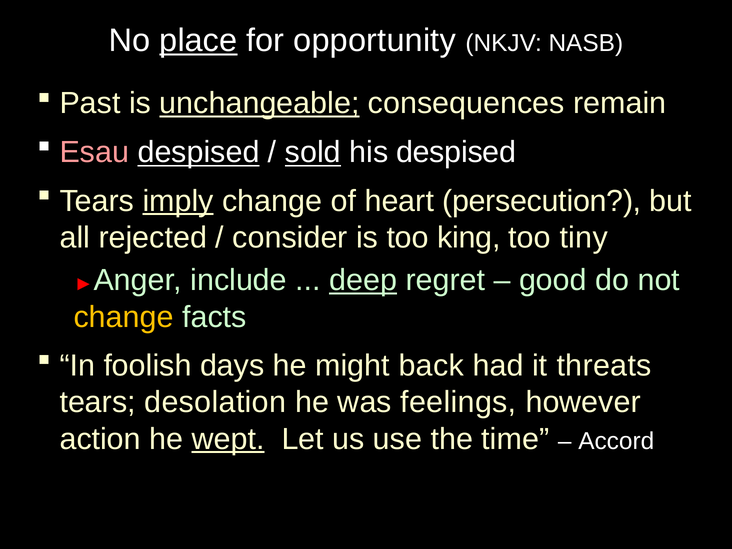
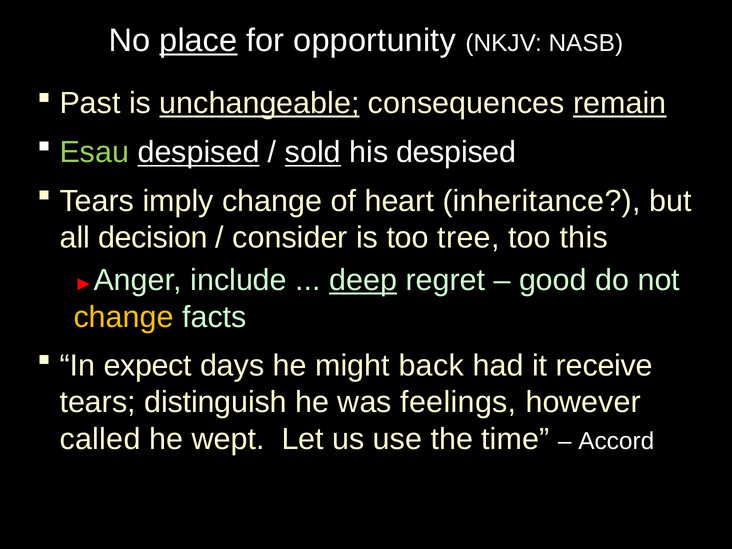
remain underline: none -> present
Esau colour: pink -> light green
imply underline: present -> none
persecution: persecution -> inheritance
rejected: rejected -> decision
king: king -> tree
tiny: tiny -> this
foolish: foolish -> expect
threats: threats -> receive
desolation: desolation -> distinguish
action: action -> called
wept underline: present -> none
